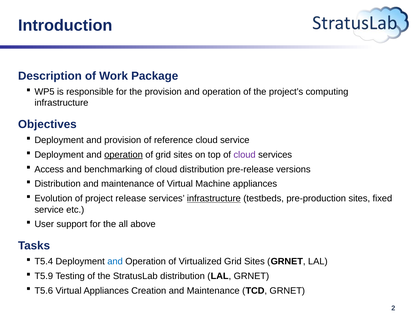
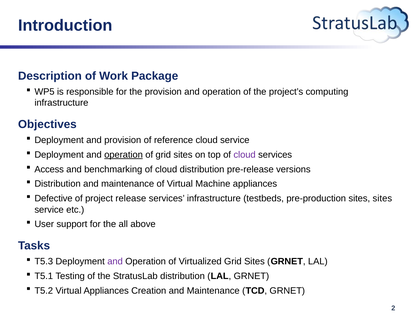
Evolution: Evolution -> Defective
infrastructure at (214, 198) underline: present -> none
sites fixed: fixed -> sites
Τ5.4: Τ5.4 -> Τ5.3
and at (115, 261) colour: blue -> purple
Τ5.9: Τ5.9 -> Τ5.1
Τ5.6: Τ5.6 -> Τ5.2
